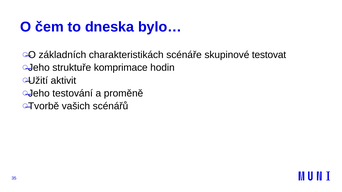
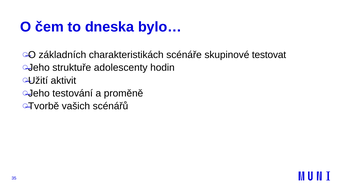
komprimace: komprimace -> adolescenty
